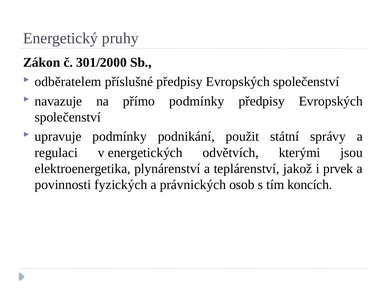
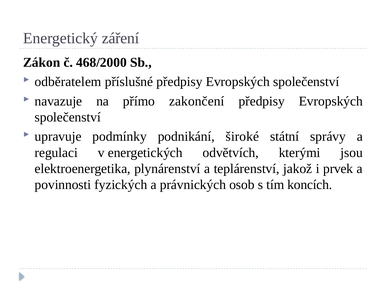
pruhy: pruhy -> záření
301/2000: 301/2000 -> 468/2000
přímo podmínky: podmínky -> zakončení
použit: použit -> široké
